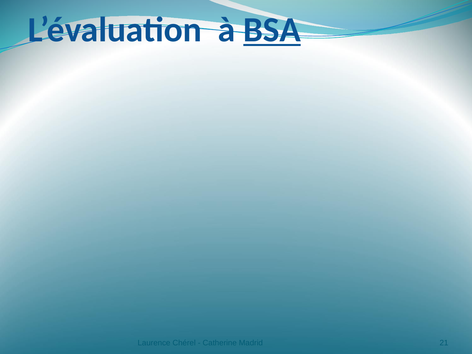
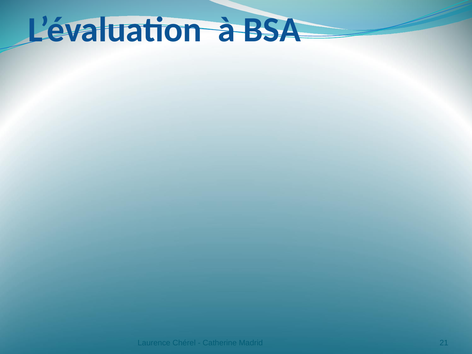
BSA underline: present -> none
